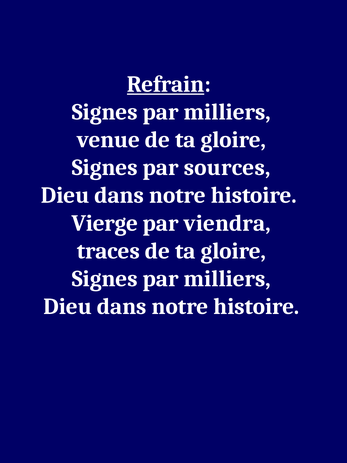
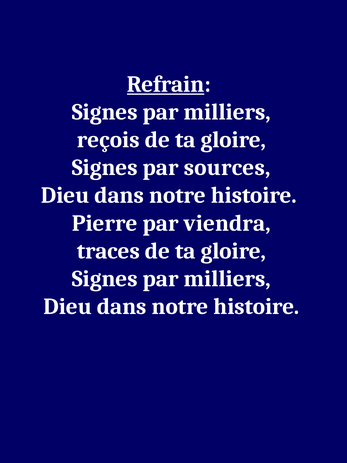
venue: venue -> reçois
Vierge: Vierge -> Pierre
